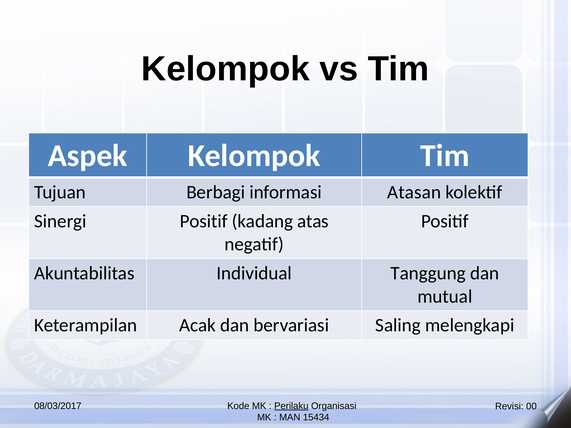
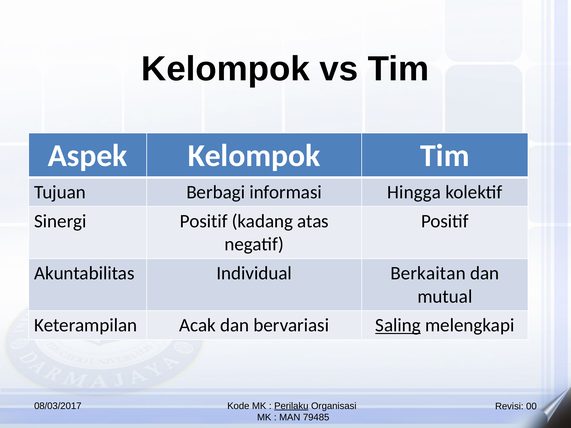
Atasan: Atasan -> Hingga
Tanggung: Tanggung -> Berkaitan
Saling underline: none -> present
15434: 15434 -> 79485
